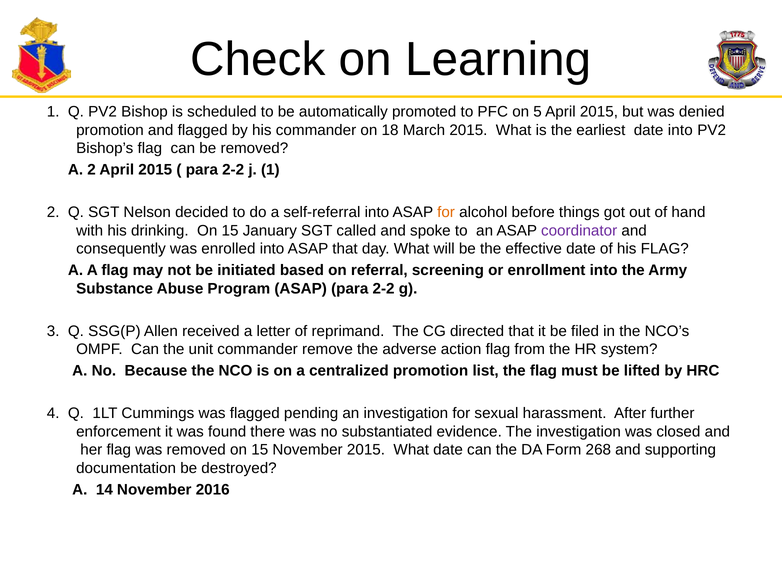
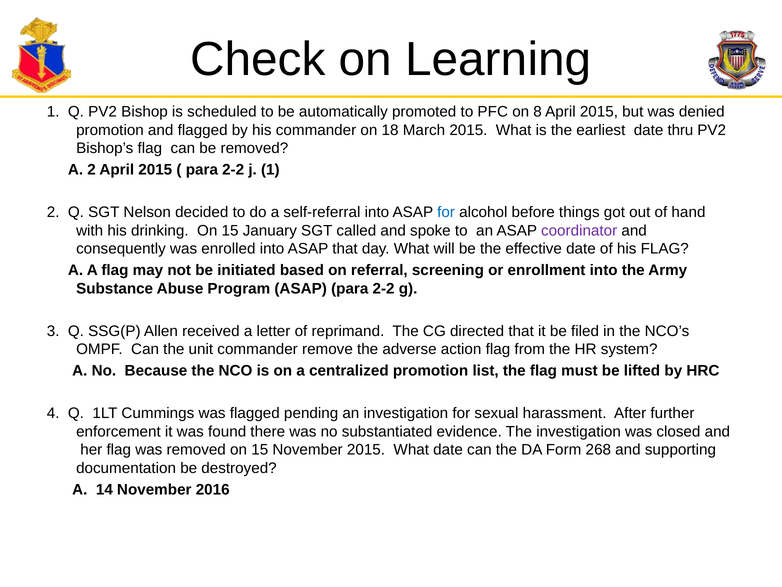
5: 5 -> 8
date into: into -> thru
for at (446, 212) colour: orange -> blue
